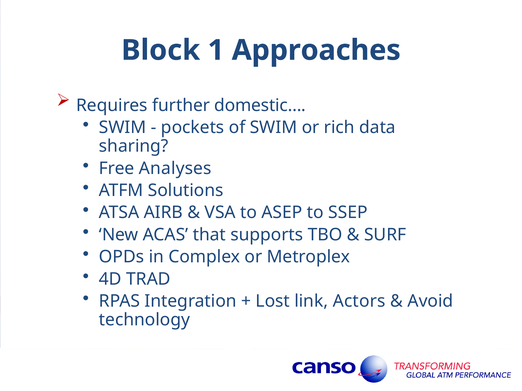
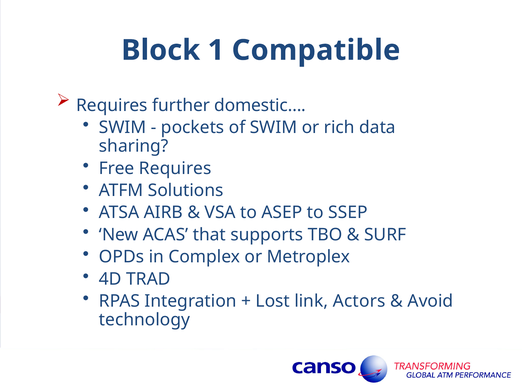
Approaches: Approaches -> Compatible
Free Analyses: Analyses -> Requires
